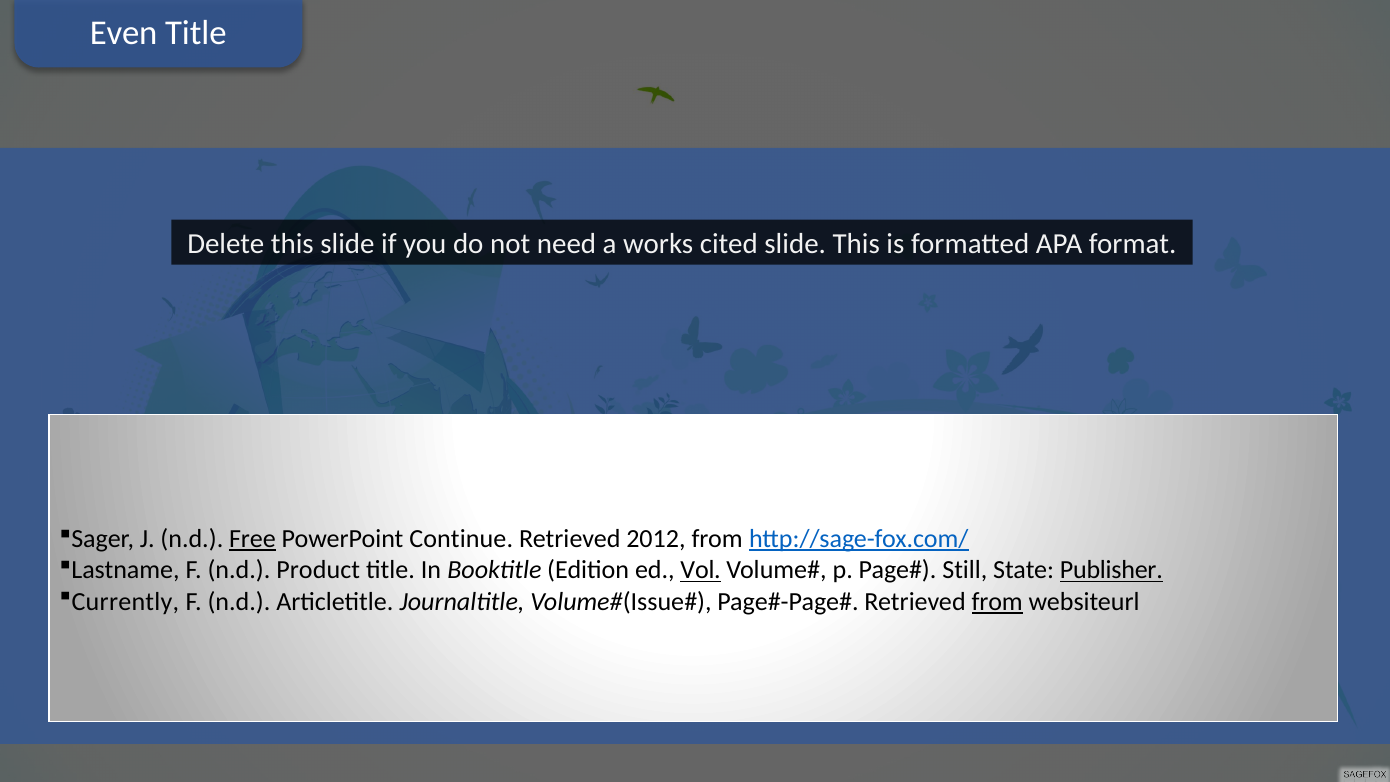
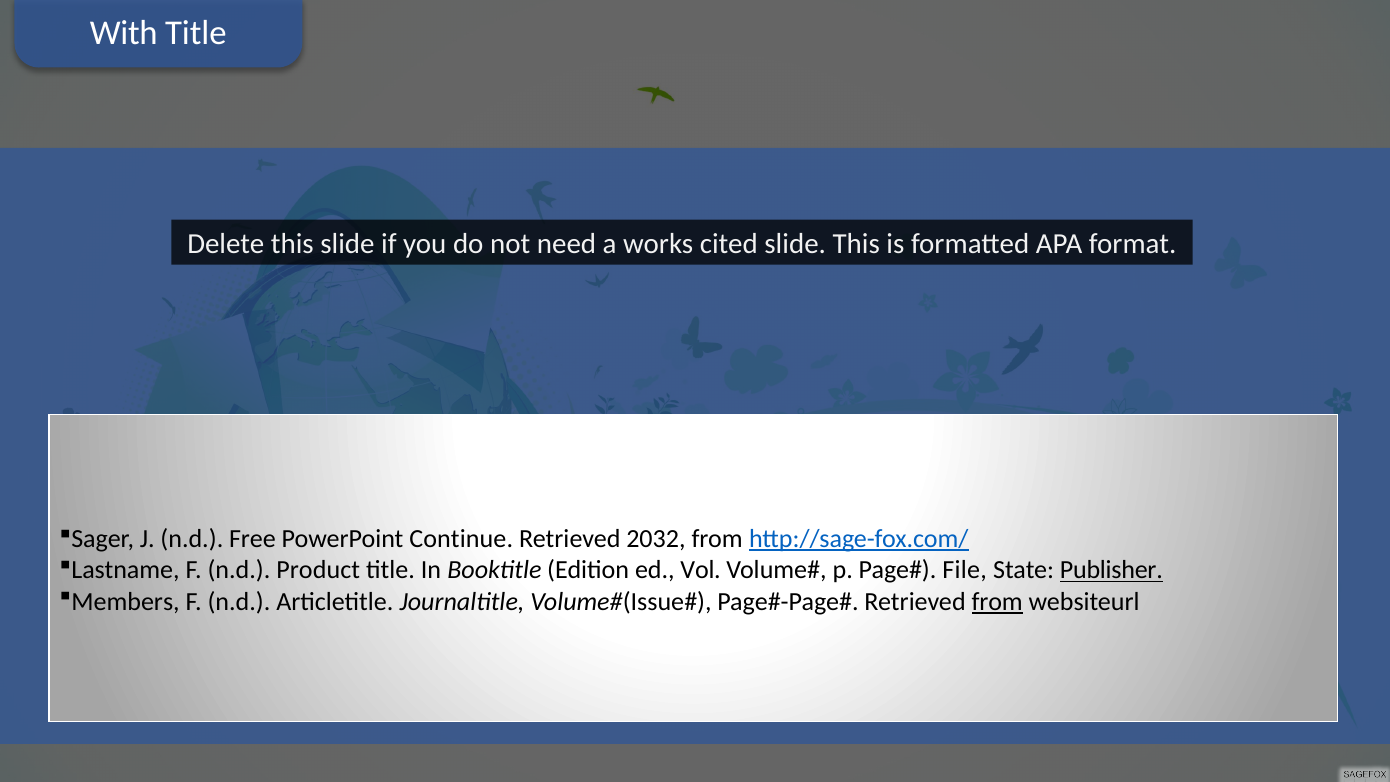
Even: Even -> With
Free underline: present -> none
2012: 2012 -> 2032
Vol underline: present -> none
Still: Still -> File
Currently: Currently -> Members
